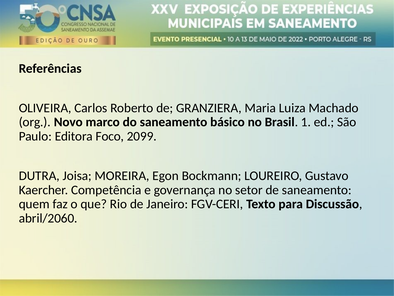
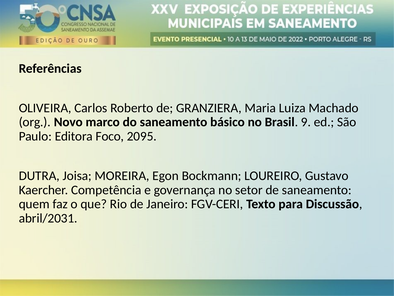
1: 1 -> 9
2099: 2099 -> 2095
abril/2060: abril/2060 -> abril/2031
